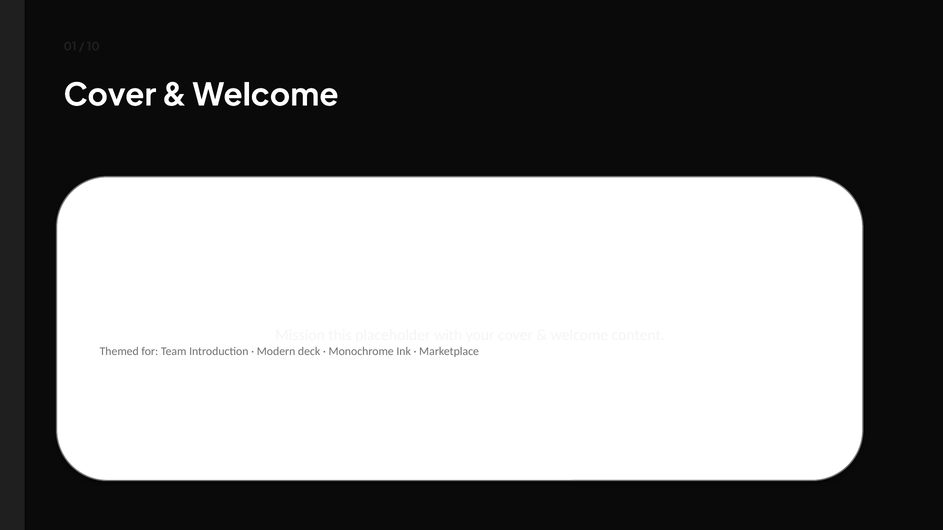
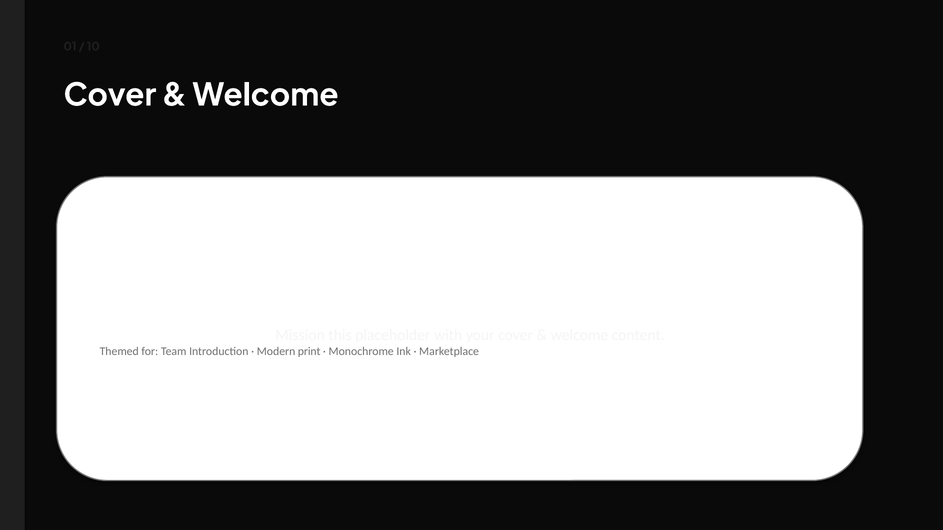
deck: deck -> print
